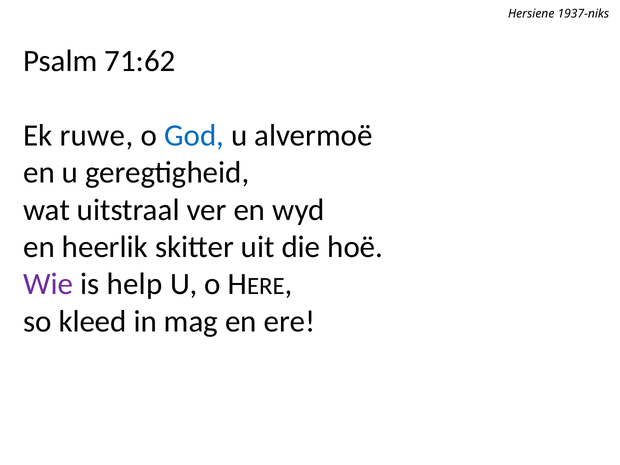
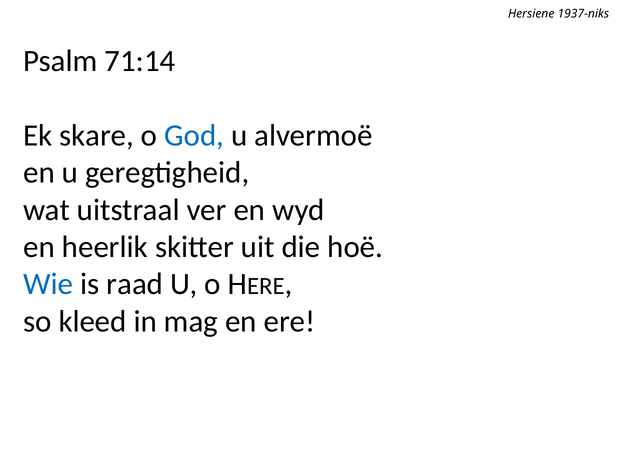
71:62: 71:62 -> 71:14
ruwe: ruwe -> skare
Wie colour: purple -> blue
help: help -> raad
